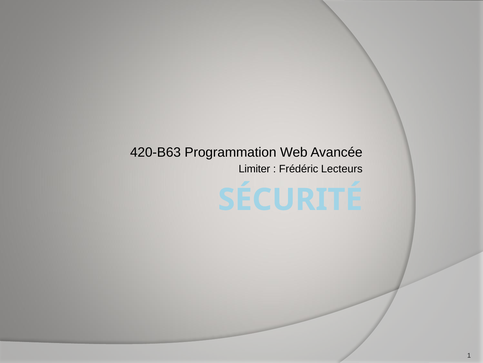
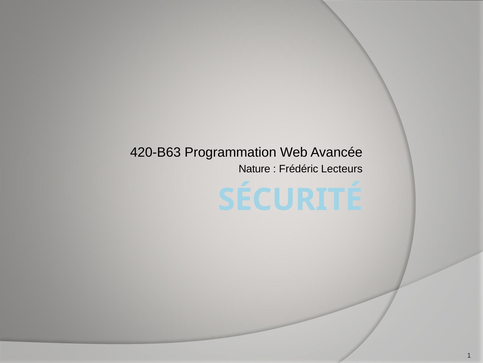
Limiter: Limiter -> Nature
